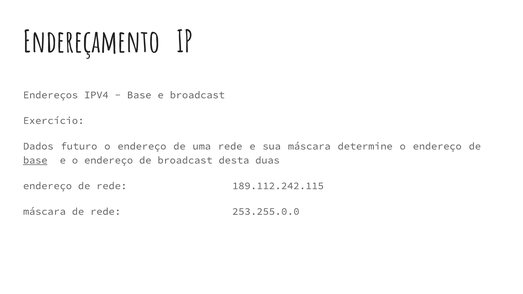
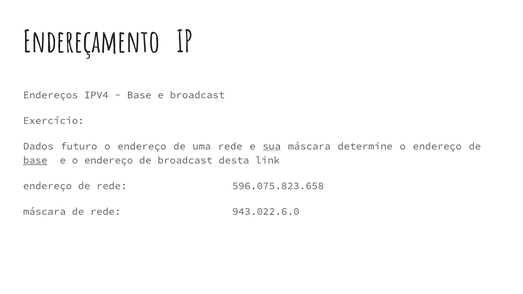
sua underline: none -> present
duas: duas -> link
189.112.242.115: 189.112.242.115 -> 596.075.823.658
253.255.0.0: 253.255.0.0 -> 943.022.6.0
